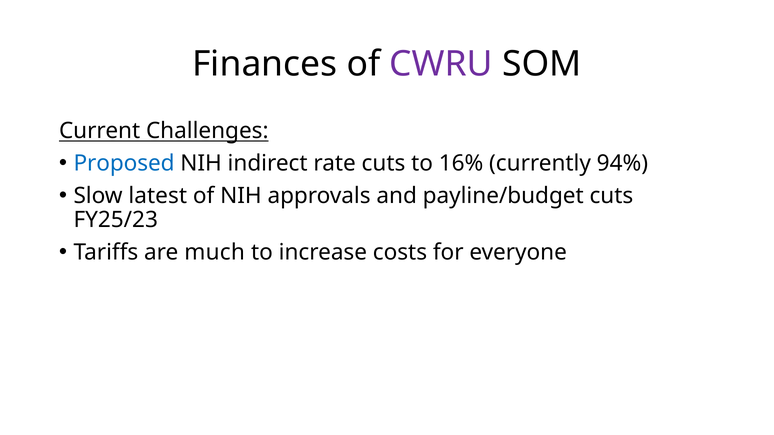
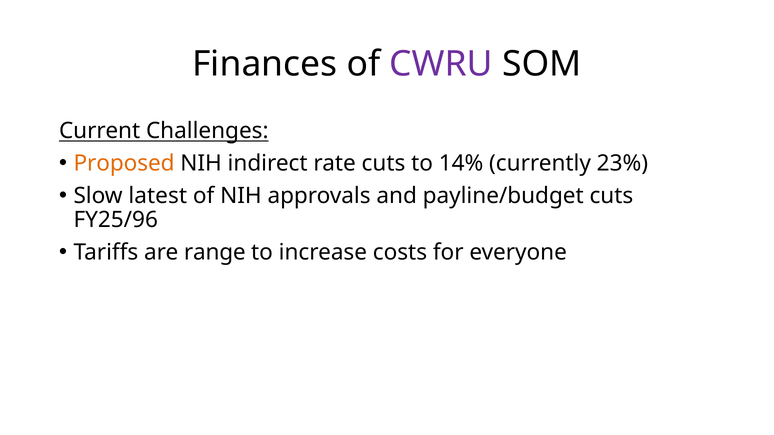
Proposed colour: blue -> orange
16%: 16% -> 14%
94%: 94% -> 23%
FY25/23: FY25/23 -> FY25/96
much: much -> range
